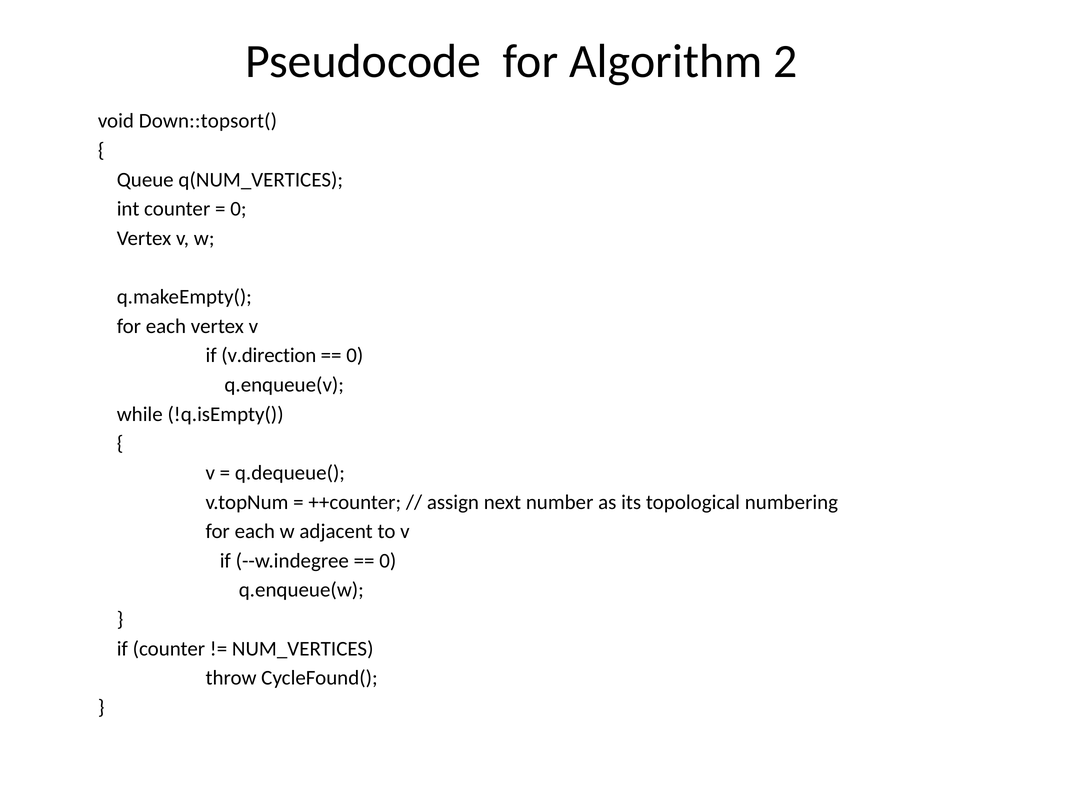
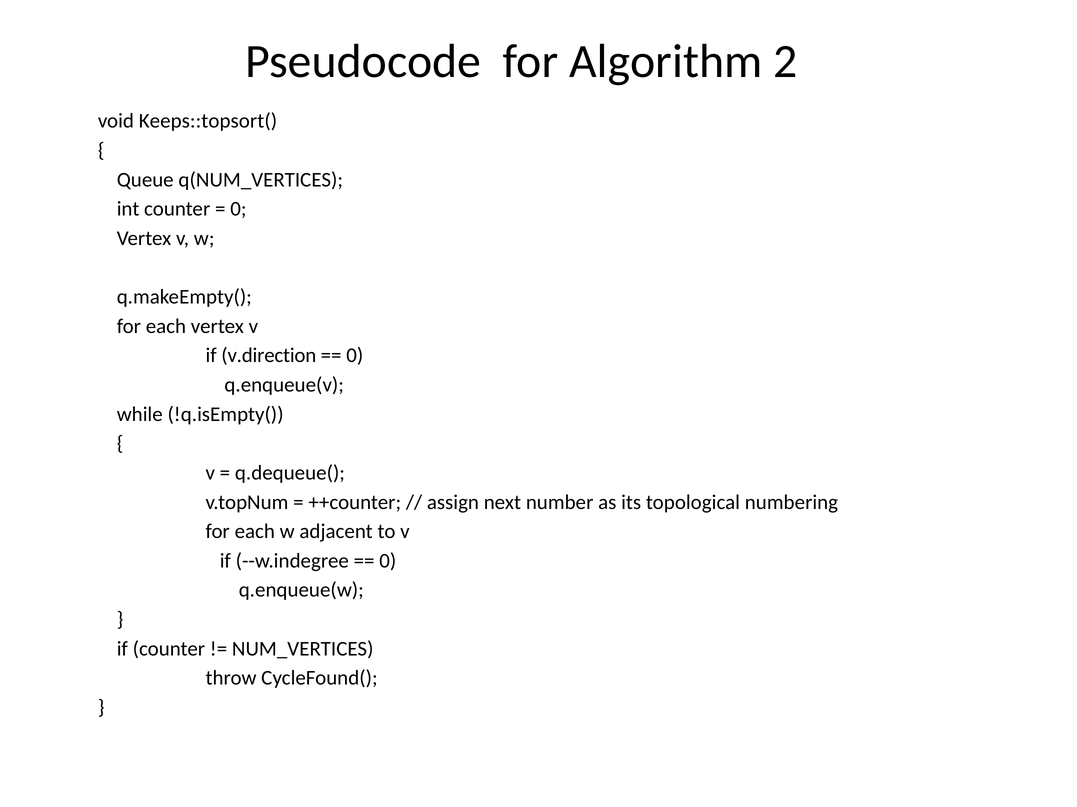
Down::topsort(: Down::topsort( -> Keeps::topsort(
